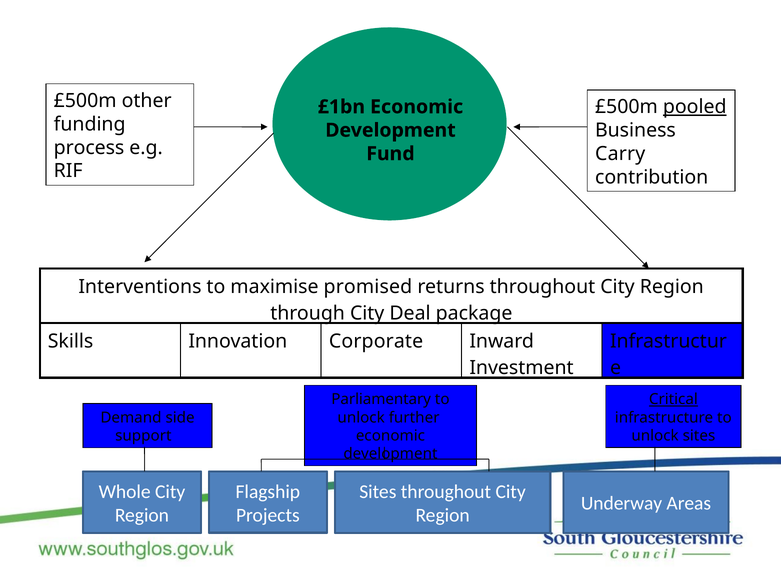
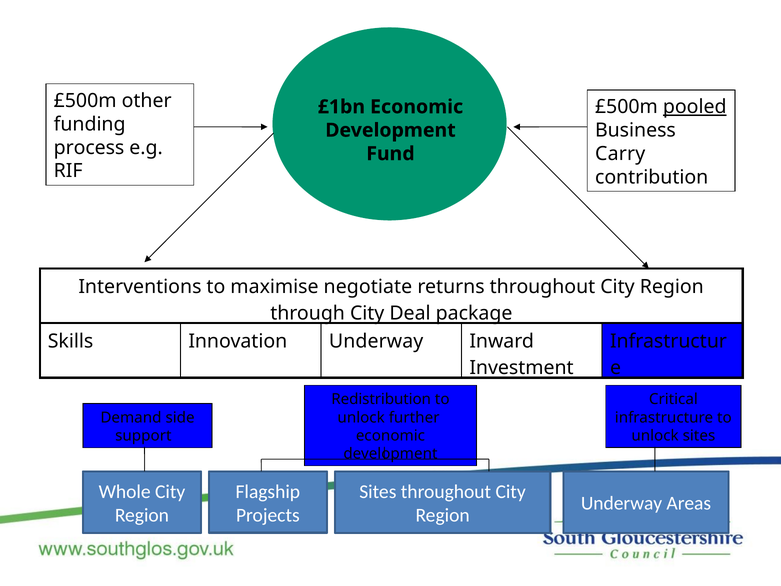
promised: promised -> negotiate
Innovation Corporate: Corporate -> Underway
Parliamentary: Parliamentary -> Redistribution
Critical underline: present -> none
